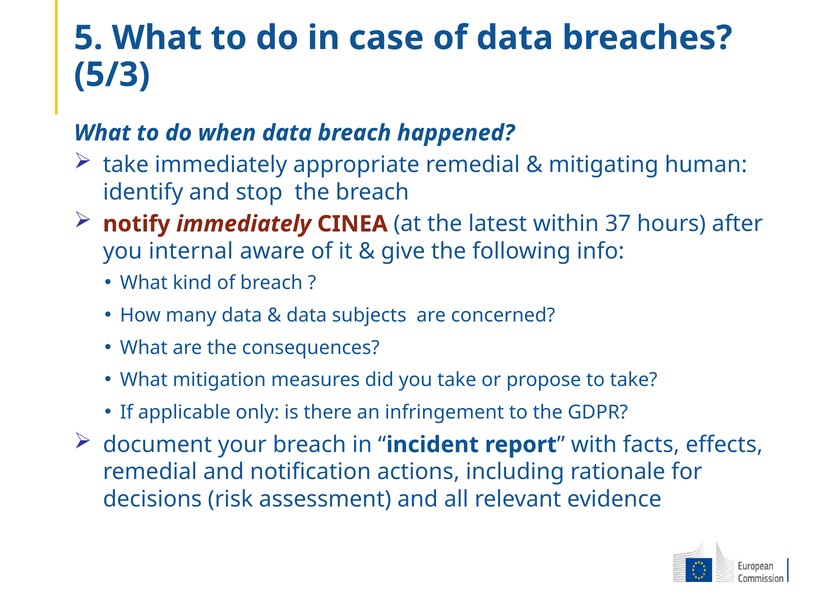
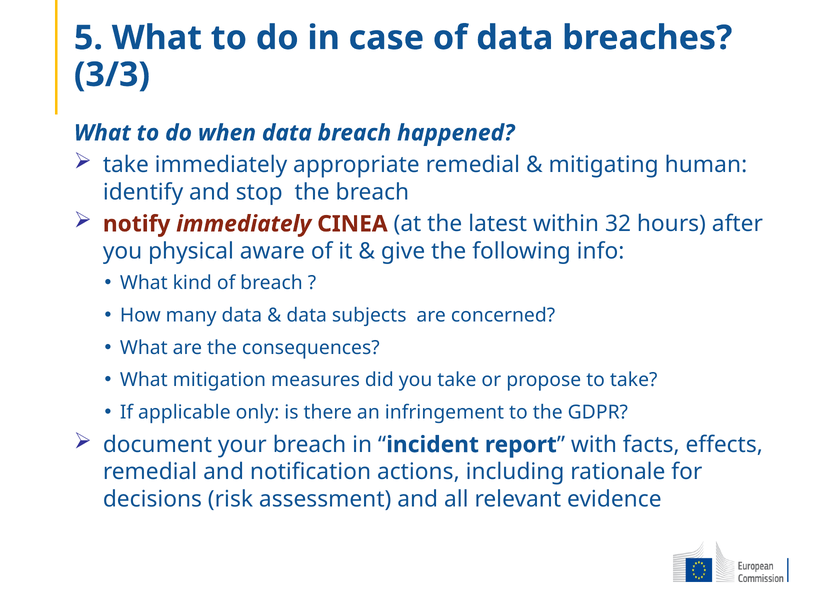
5/3: 5/3 -> 3/3
37: 37 -> 32
internal: internal -> physical
